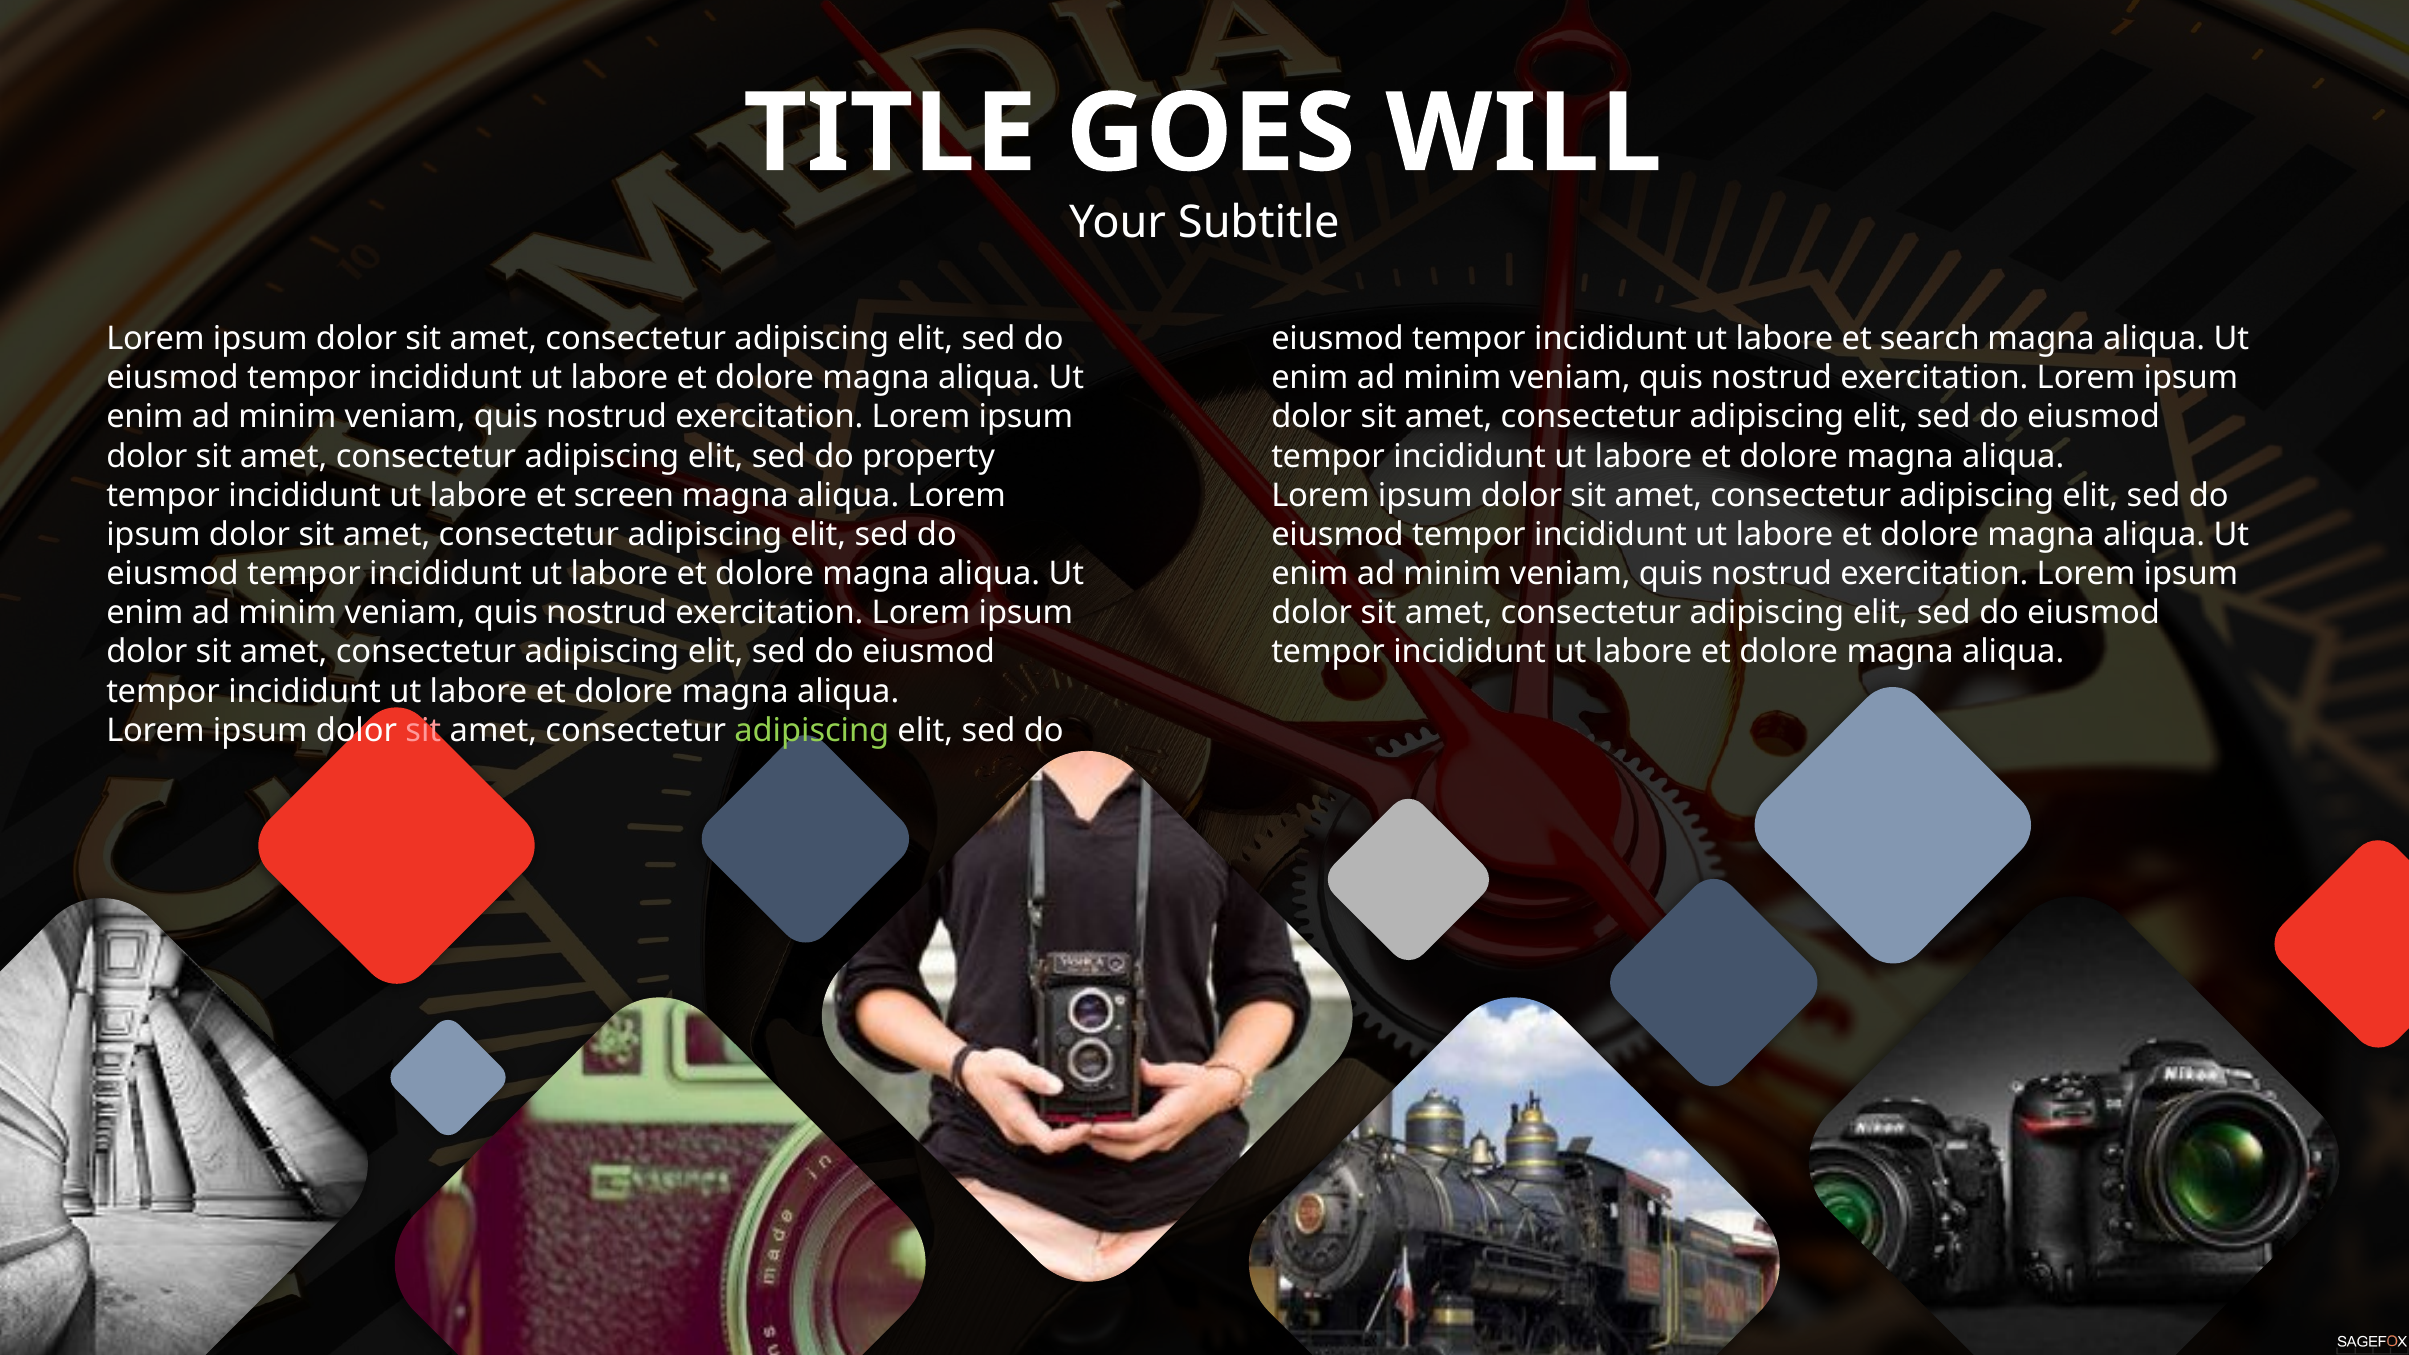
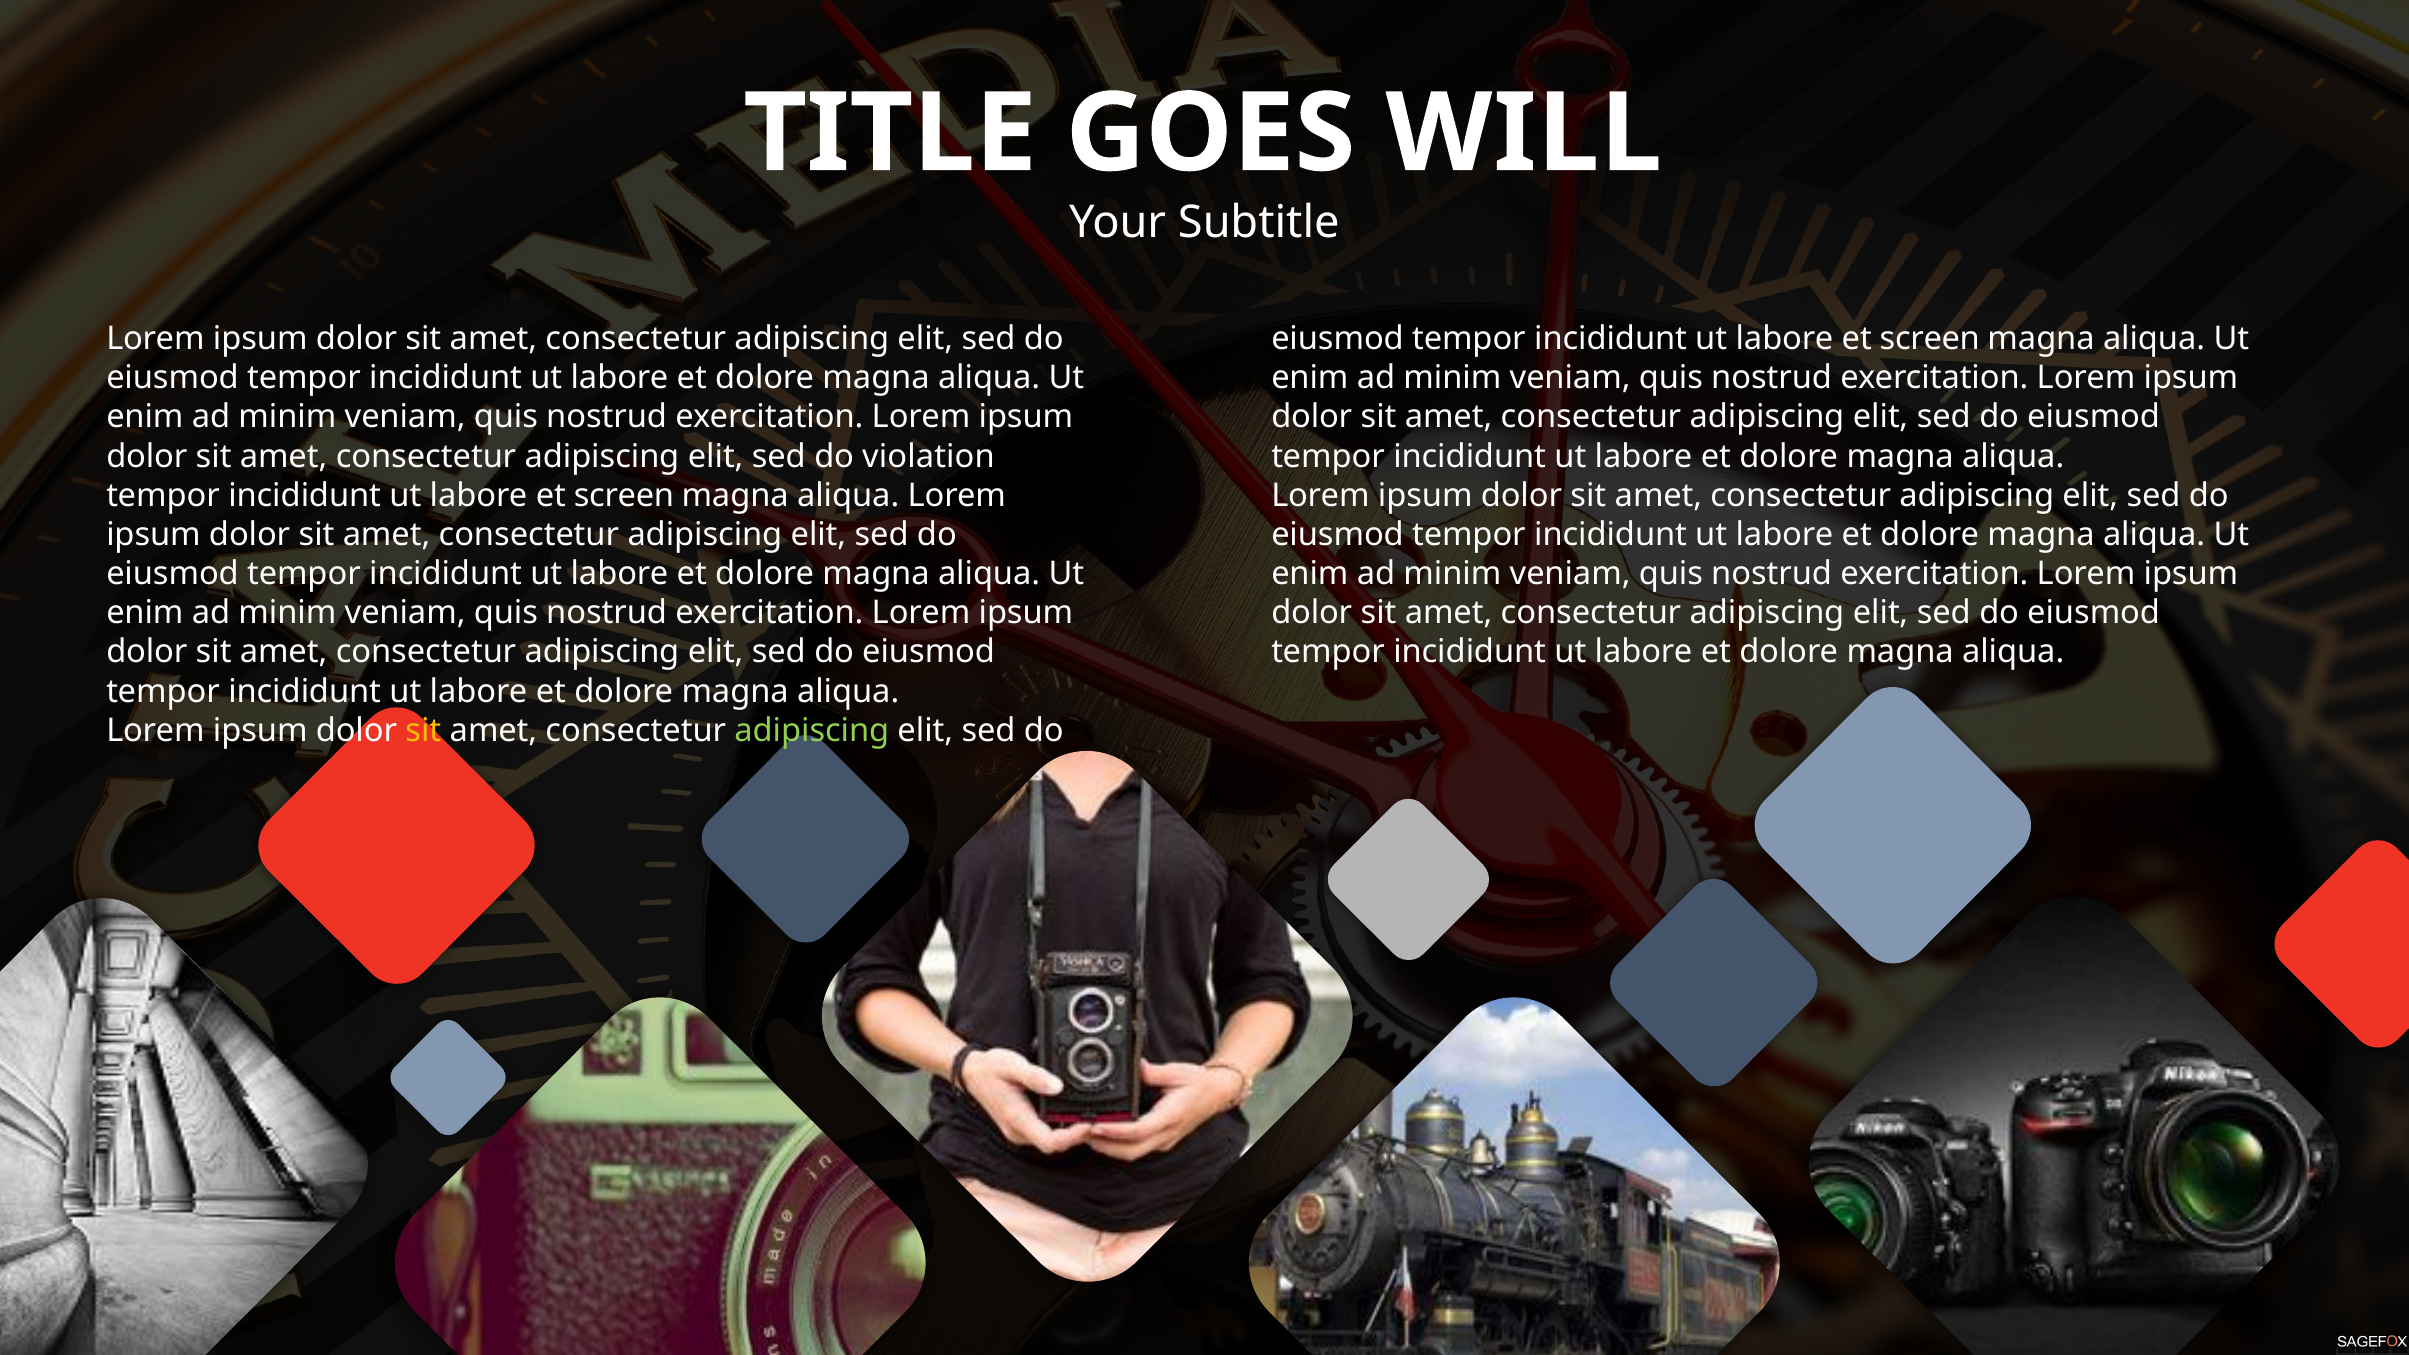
search at (1930, 339): search -> screen
property: property -> violation
sit at (423, 731) colour: pink -> yellow
